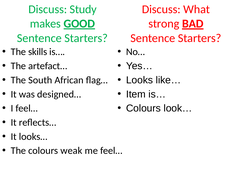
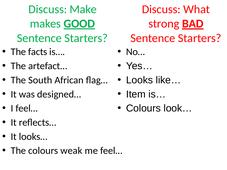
Study: Study -> Make
skills: skills -> facts
